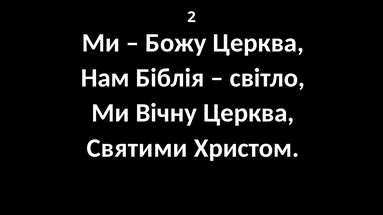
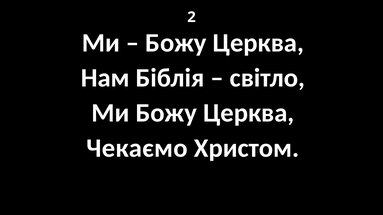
Ми Вічну: Вічну -> Божу
Святими: Святими -> Чекаємо
